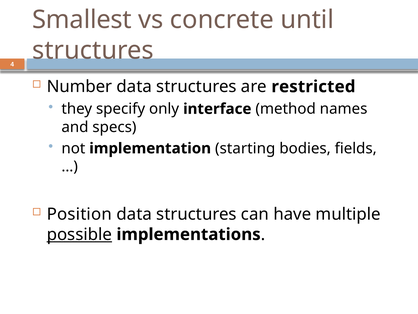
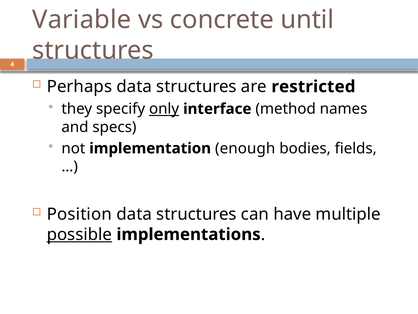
Smallest: Smallest -> Variable
Number: Number -> Perhaps
only underline: none -> present
starting: starting -> enough
